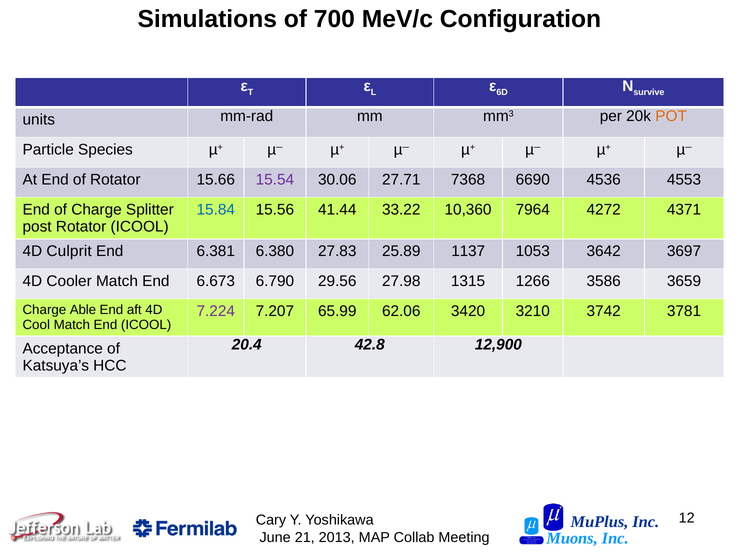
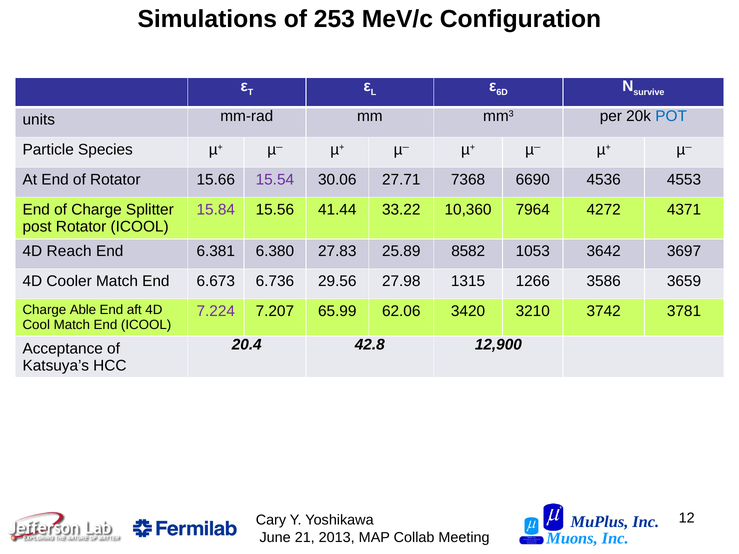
700: 700 -> 253
POT colour: orange -> blue
15.84 colour: blue -> purple
Culprit: Culprit -> Reach
1137: 1137 -> 8582
6.790: 6.790 -> 6.736
